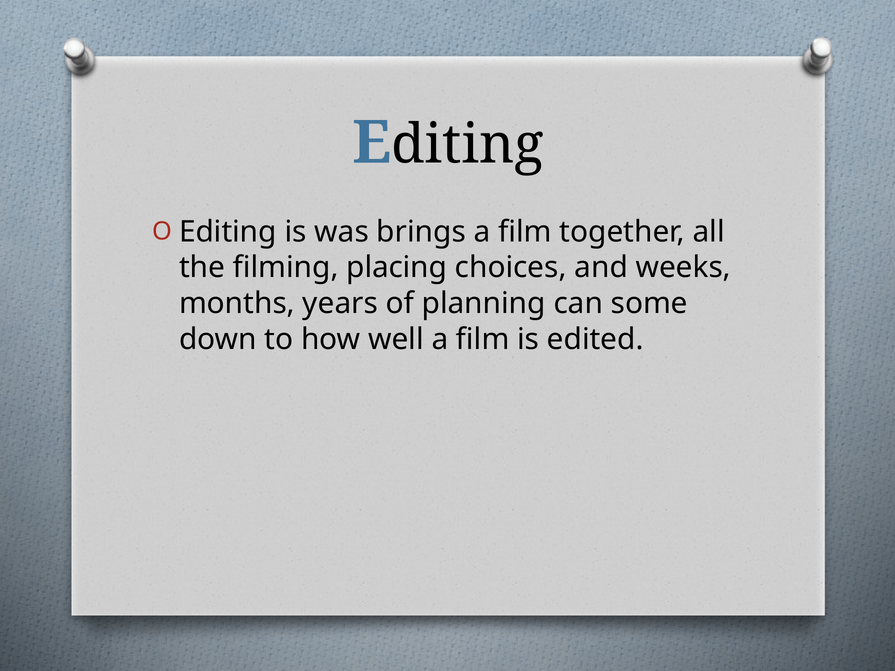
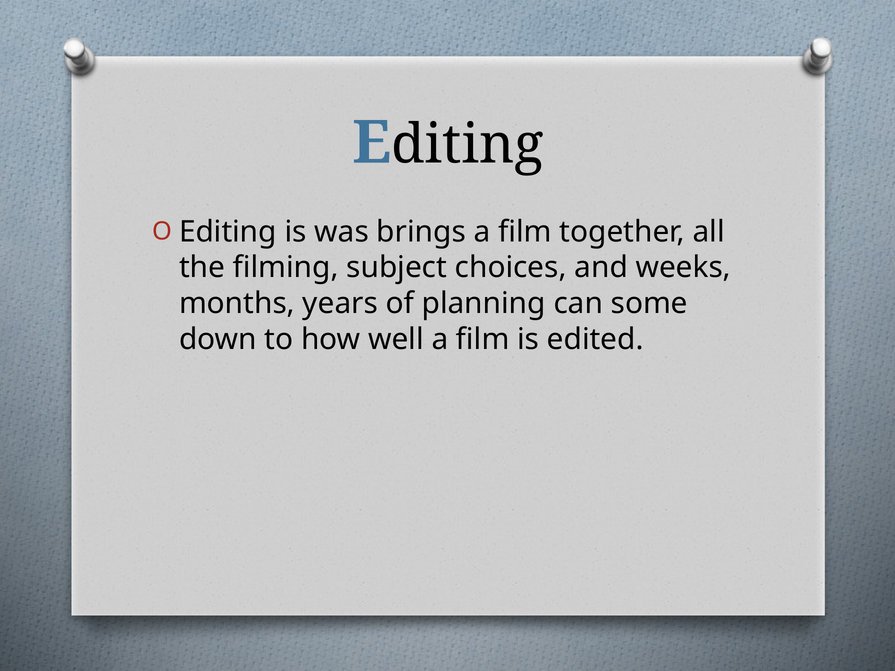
placing: placing -> subject
